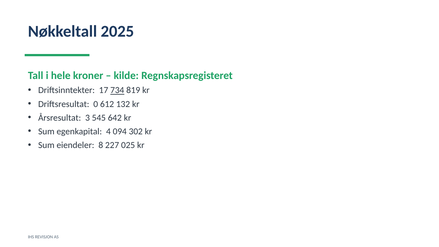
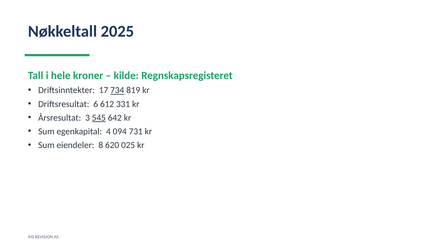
0: 0 -> 6
132: 132 -> 331
545 underline: none -> present
302: 302 -> 731
227: 227 -> 620
